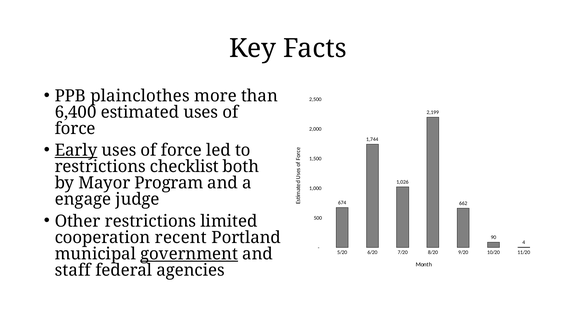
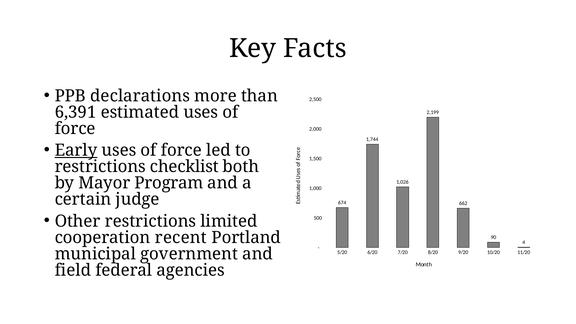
plainclothes: plainclothes -> declarations
6,400: 6,400 -> 6,391
engage: engage -> certain
government underline: present -> none
staff: staff -> field
